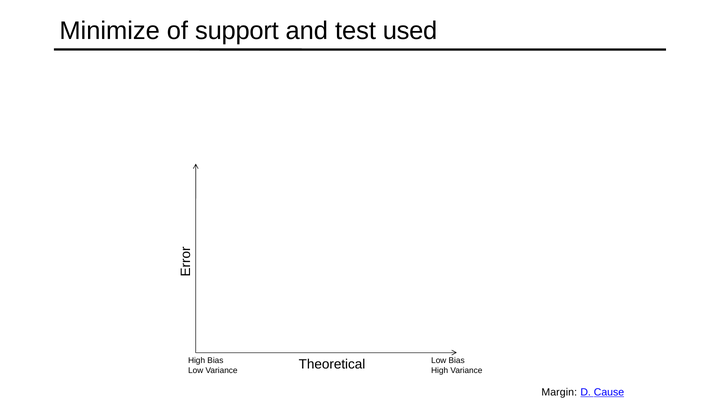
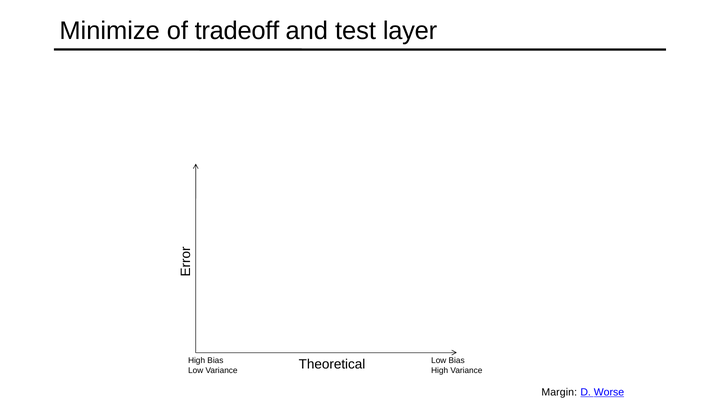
support: support -> tradeoff
used: used -> layer
Cause: Cause -> Worse
